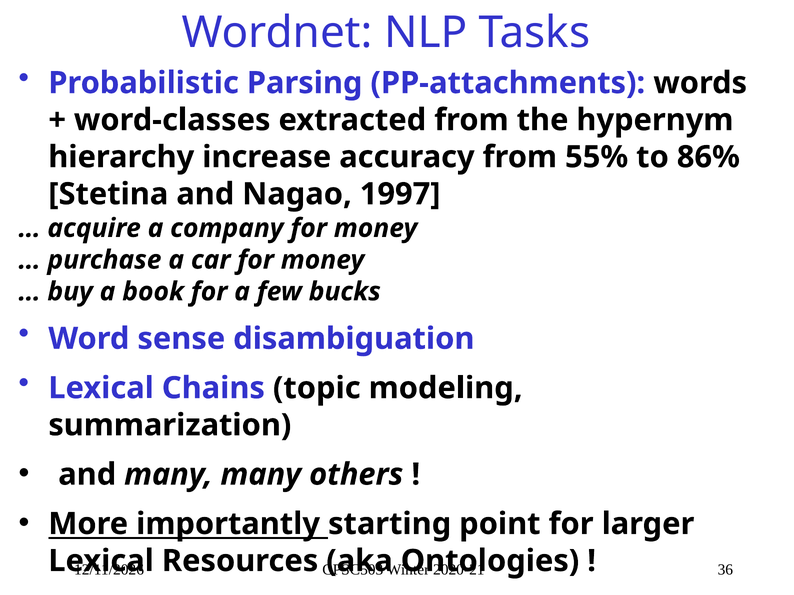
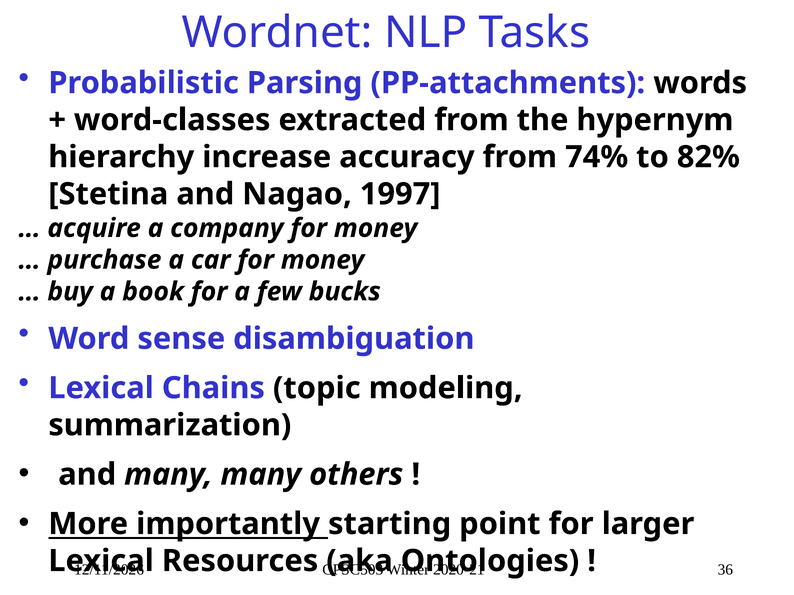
55%: 55% -> 74%
86%: 86% -> 82%
